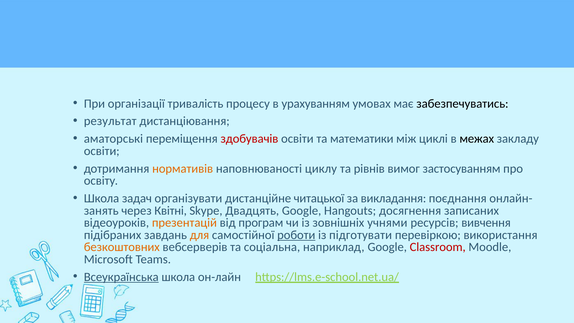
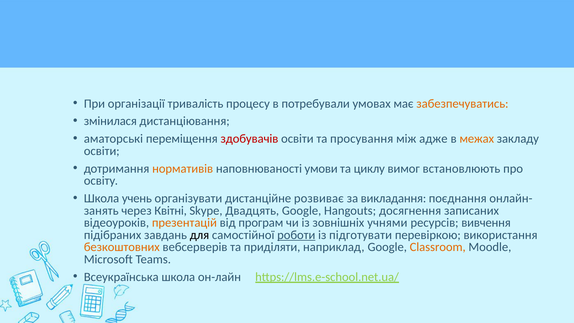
урахуванням: урахуванням -> потребували
забезпечуватись colour: black -> orange
результат: результат -> змінилася
математики: математики -> просування
циклі: циклі -> адже
межах colour: black -> orange
циклу: циклу -> умови
рівнів: рівнів -> циклу
застосуванням: застосуванням -> встановлюють
задач: задач -> учень
читацької: читацької -> розвиває
для colour: orange -> black
соціальна: соціальна -> приділяти
Classroom colour: red -> orange
Всеукраїнська underline: present -> none
